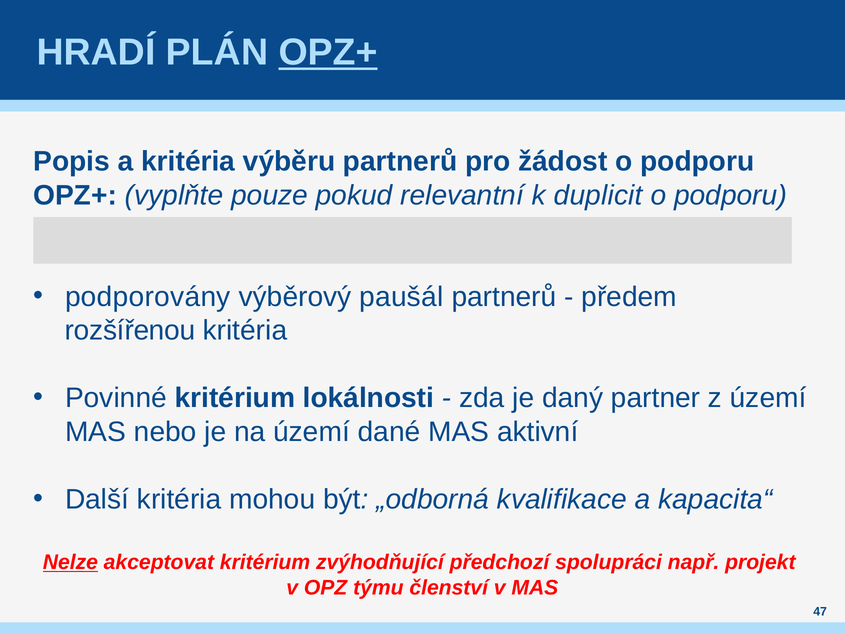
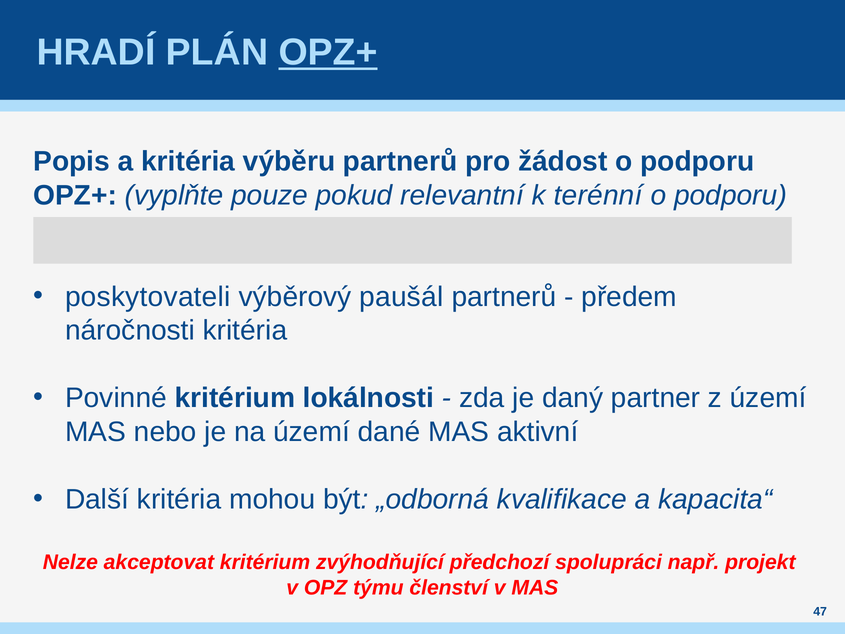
duplicit: duplicit -> terénní
podporovány: podporovány -> poskytovateli
rozšířenou: rozšířenou -> náročnosti
Nelze underline: present -> none
